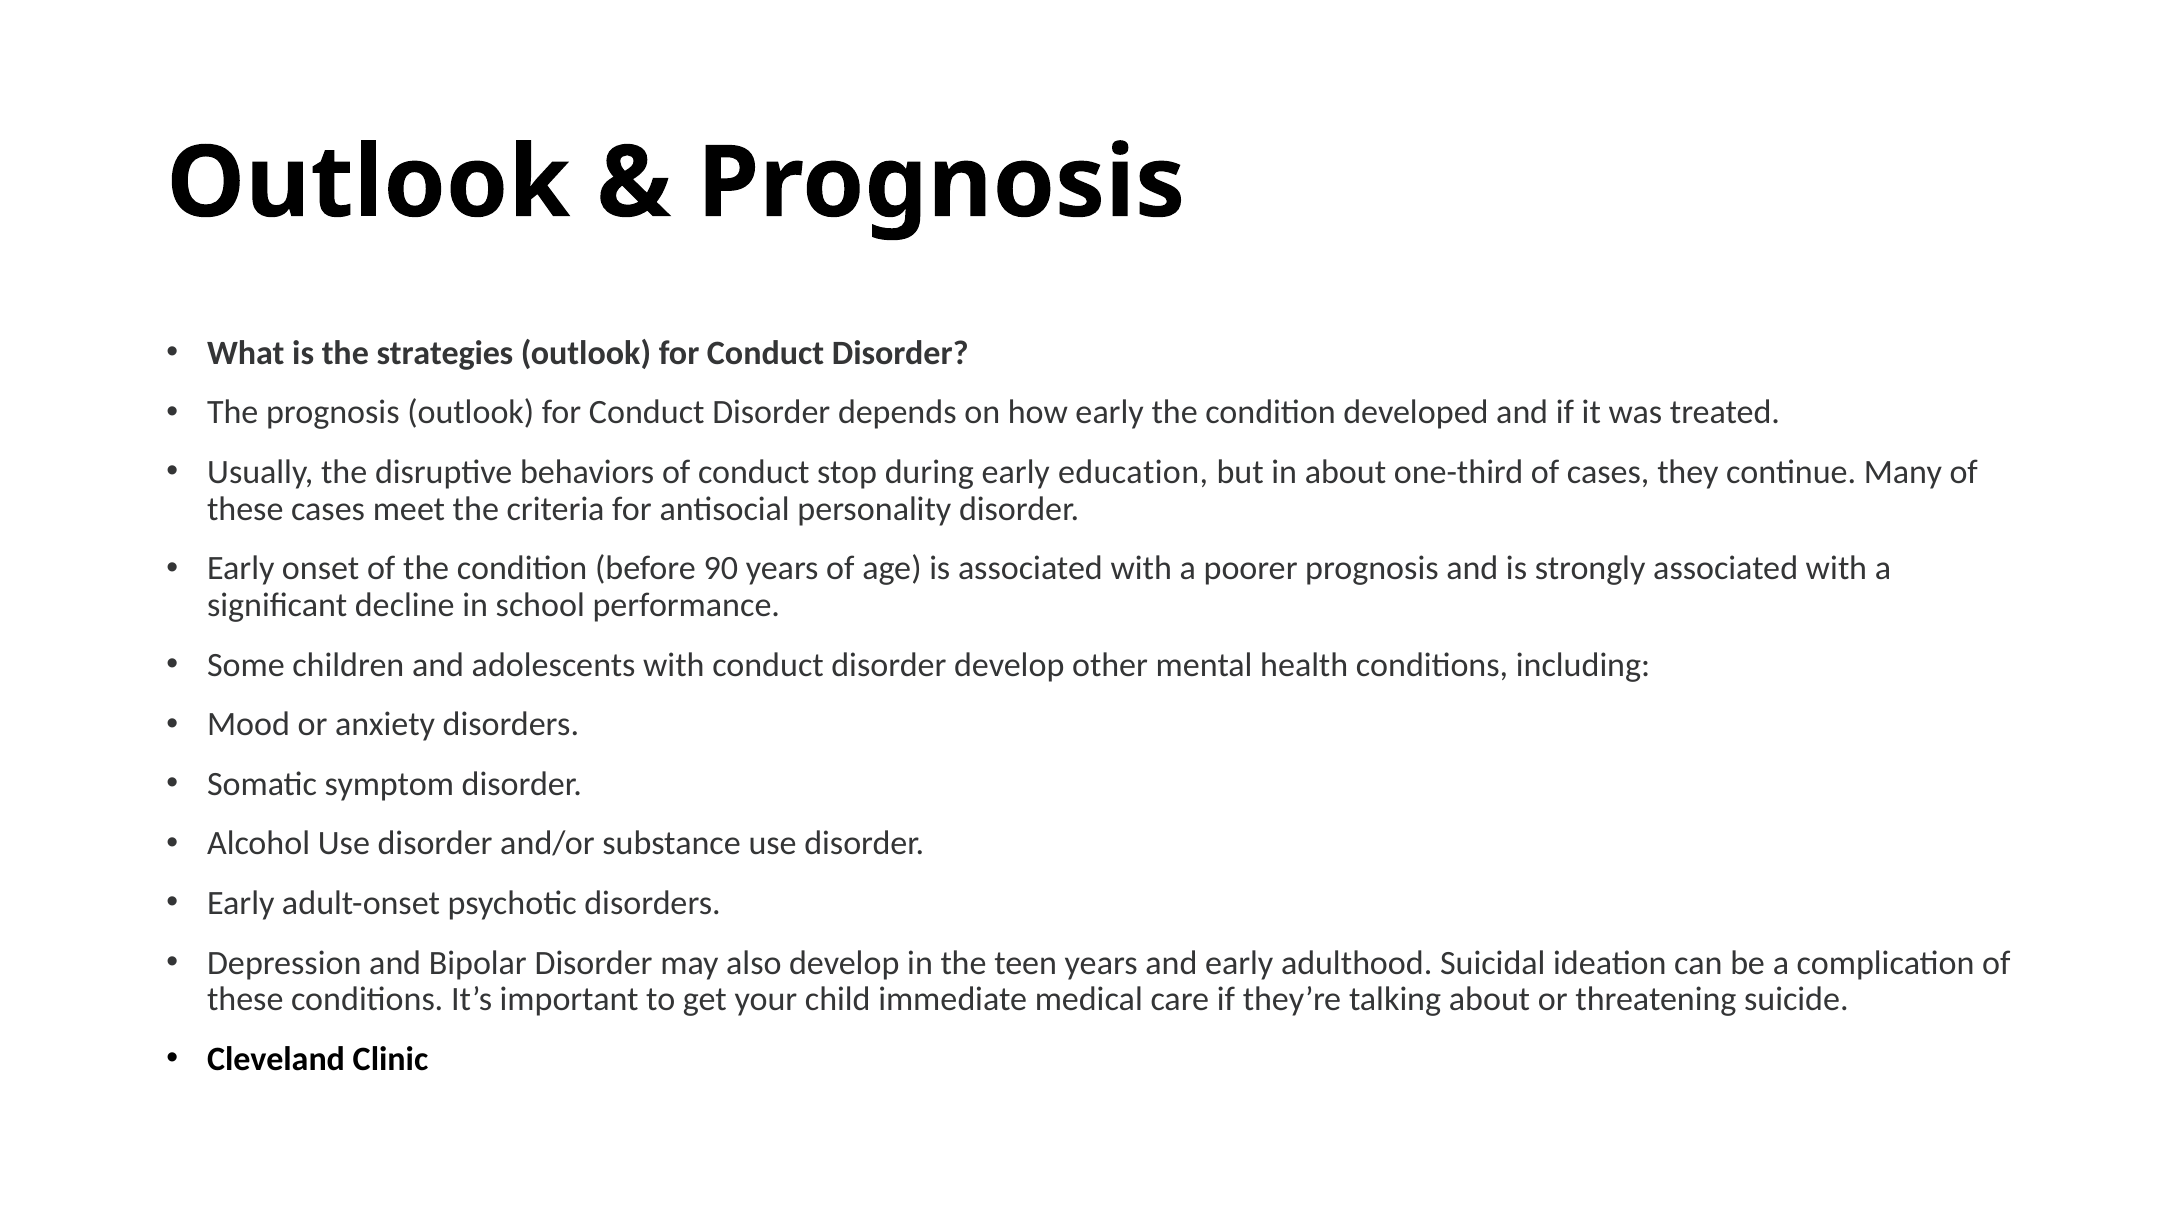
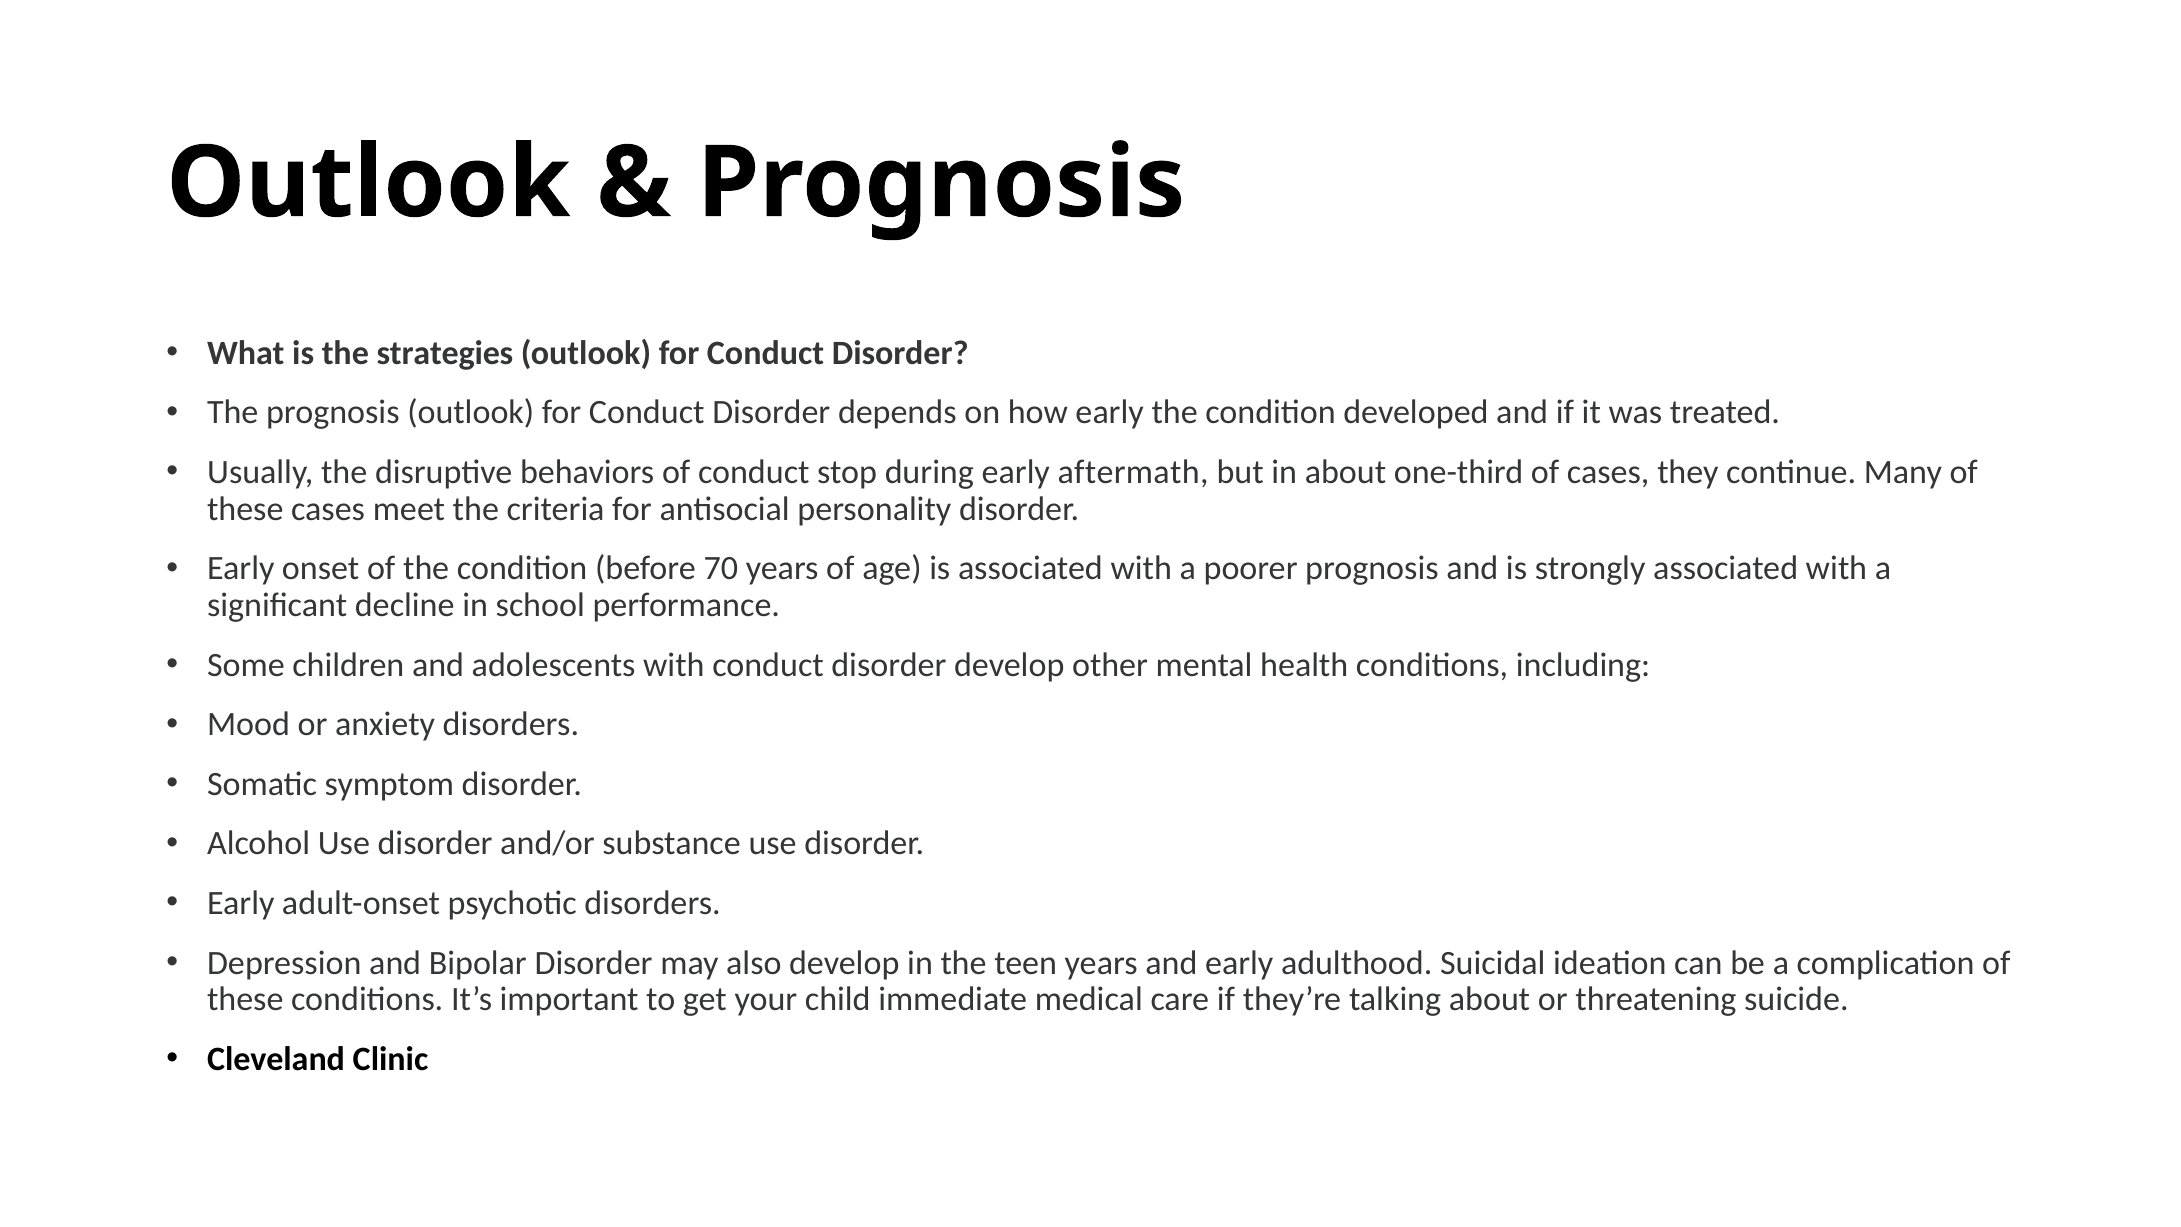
education: education -> aftermath
90: 90 -> 70
